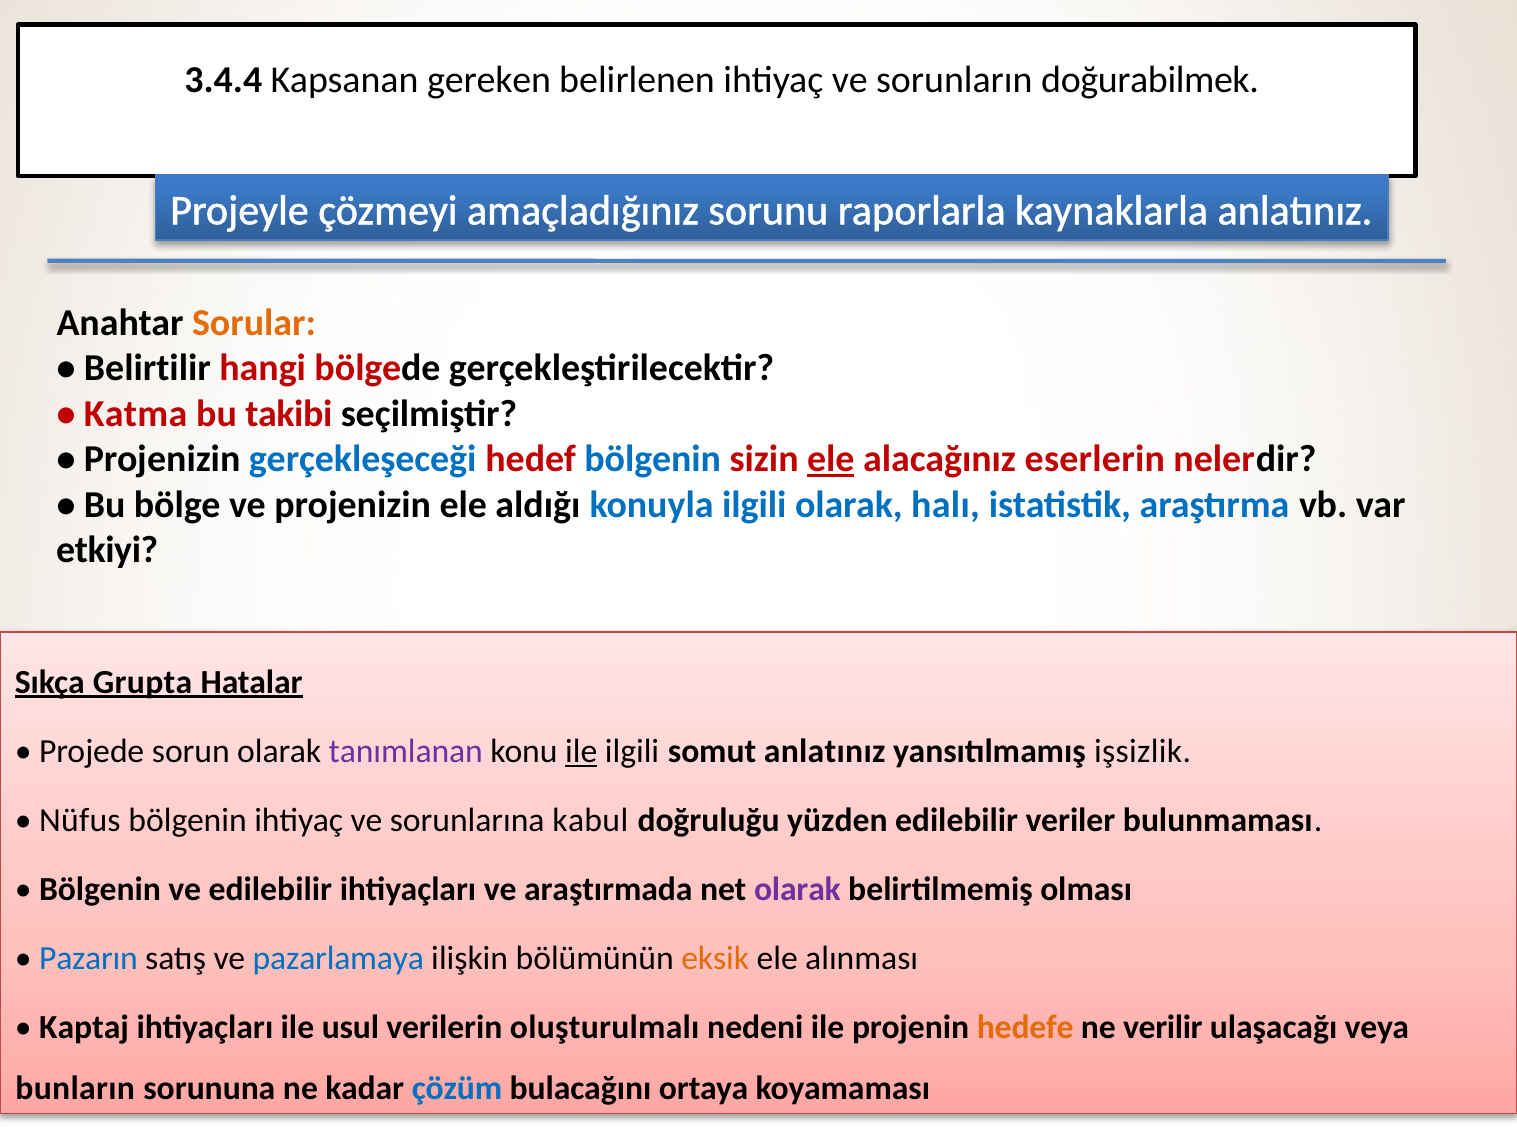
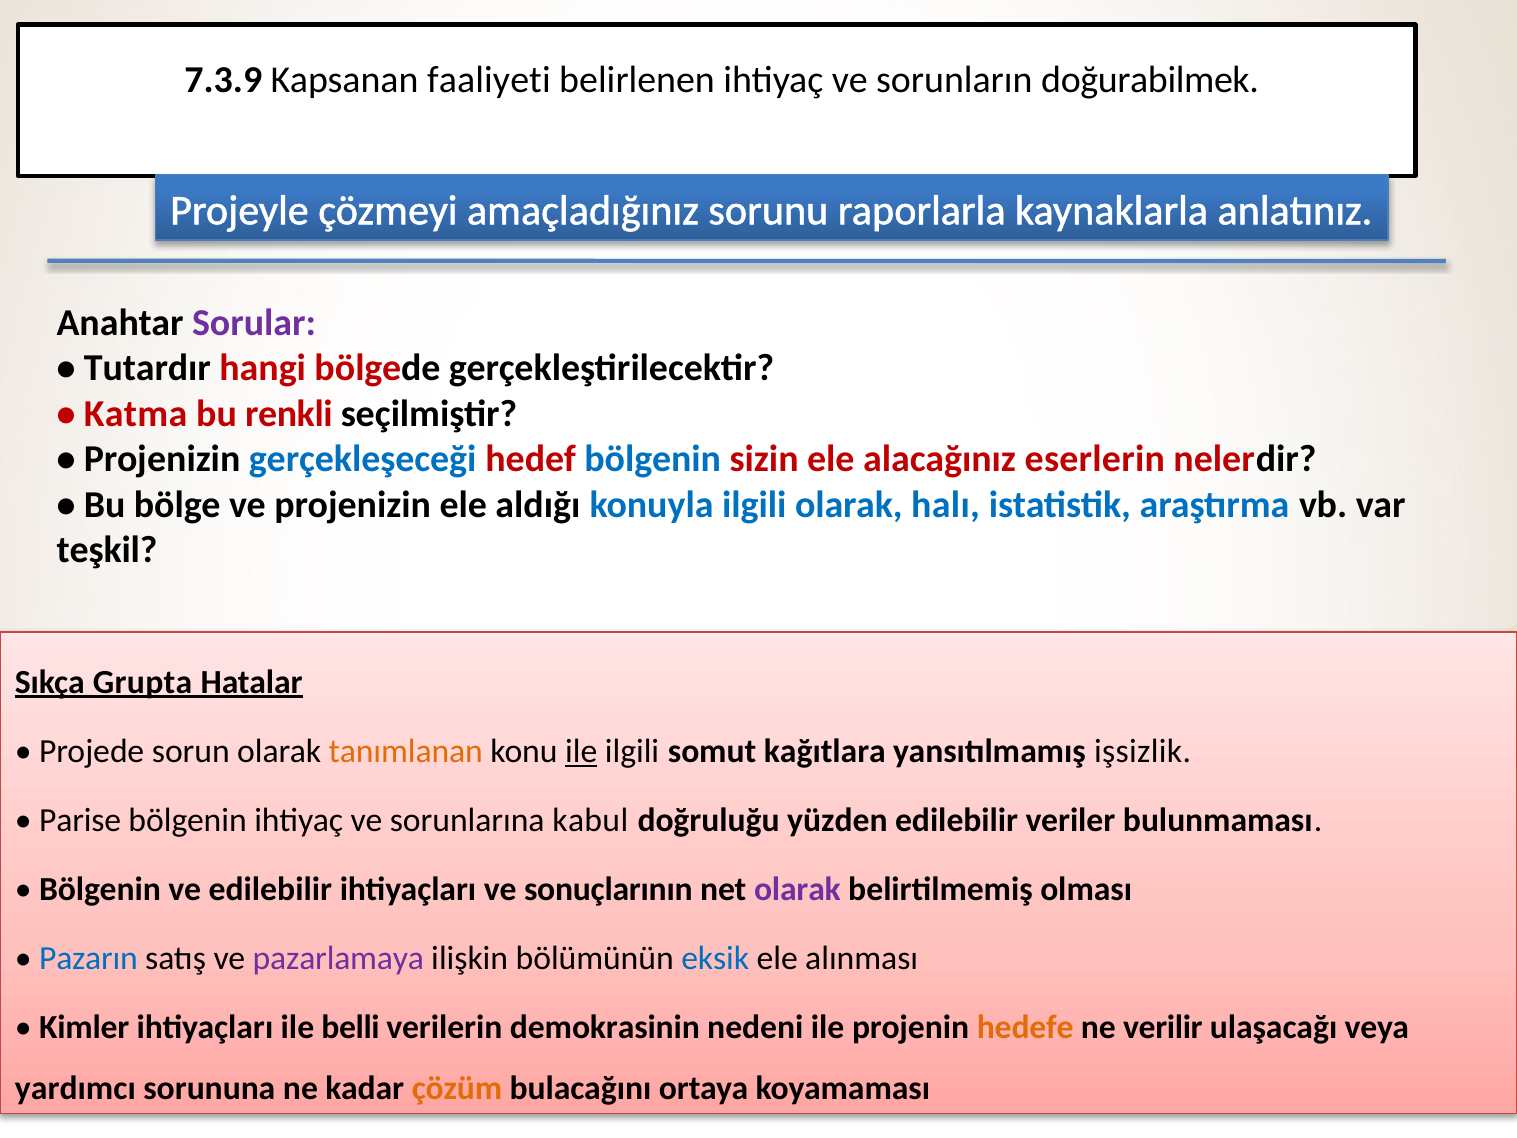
3.4.4: 3.4.4 -> 7.3.9
gereken: gereken -> faaliyeti
Sorular colour: orange -> purple
Belirtilir: Belirtilir -> Tutardır
takibi: takibi -> renkli
ele at (831, 459) underline: present -> none
etkiyi: etkiyi -> teşkil
tanımlanan colour: purple -> orange
somut anlatınız: anlatınız -> kağıtlara
Nüfus: Nüfus -> Parise
araştırmada: araştırmada -> sonuçlarının
pazarlamaya colour: blue -> purple
eksik colour: orange -> blue
Kaptaj: Kaptaj -> Kimler
usul: usul -> belli
oluşturulmalı: oluşturulmalı -> demokrasinin
bunların: bunların -> yardımcı
çözüm colour: blue -> orange
